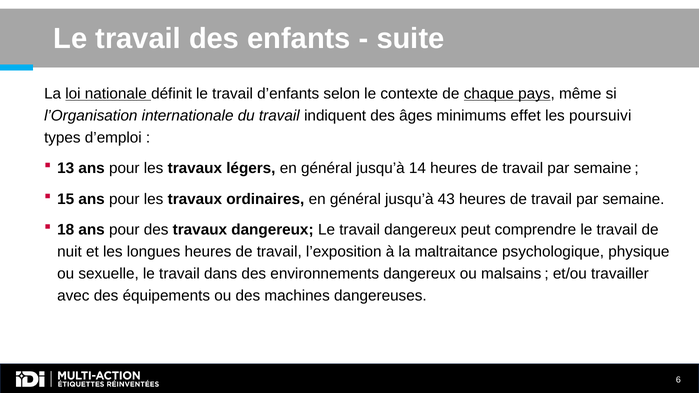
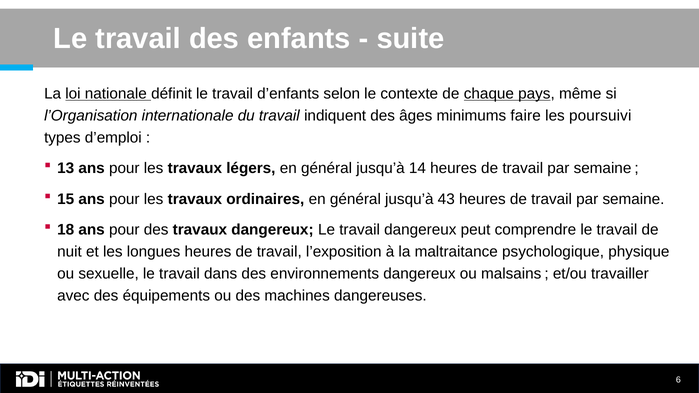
effet: effet -> faire
